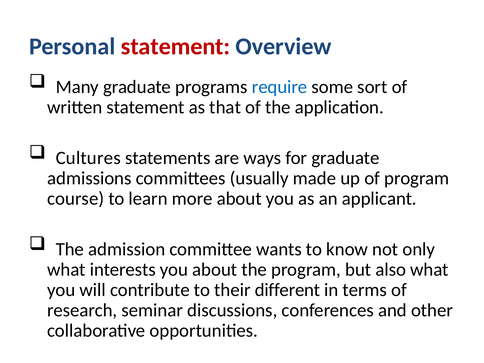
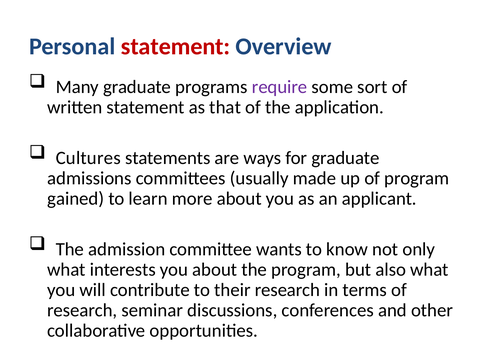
require colour: blue -> purple
course: course -> gained
their different: different -> research
